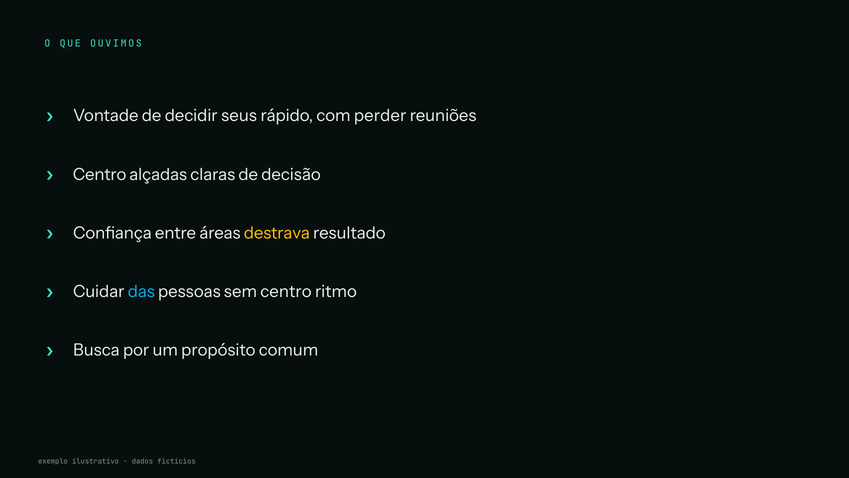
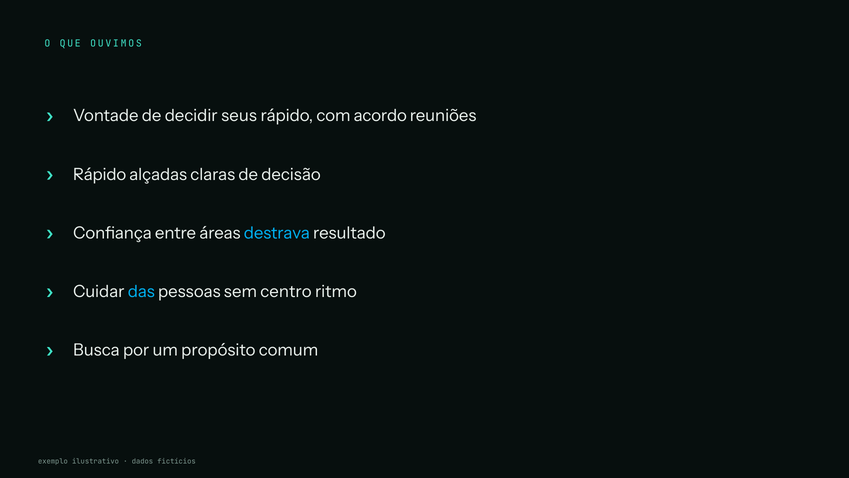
perder: perder -> acordo
Centro at (100, 174): Centro -> Rápido
destrava colour: yellow -> light blue
